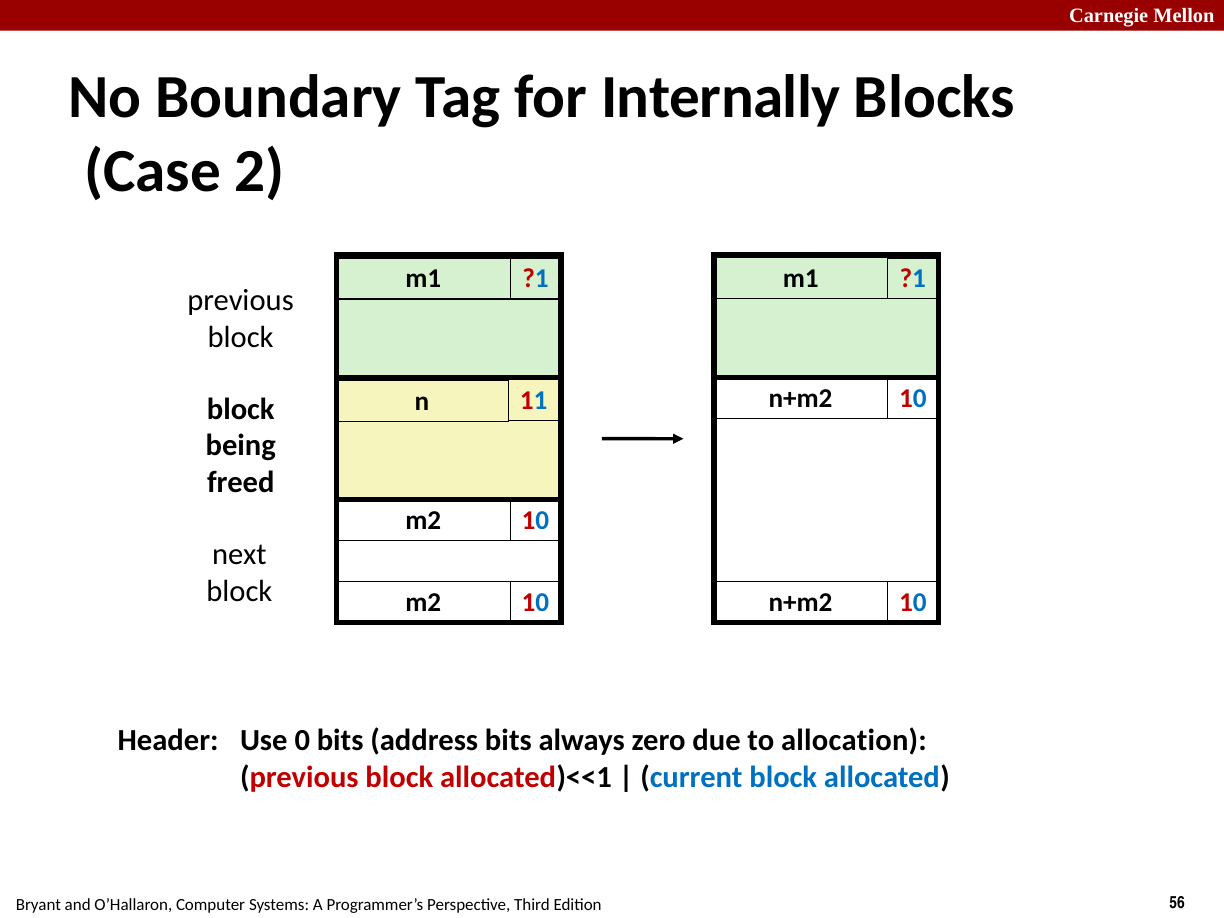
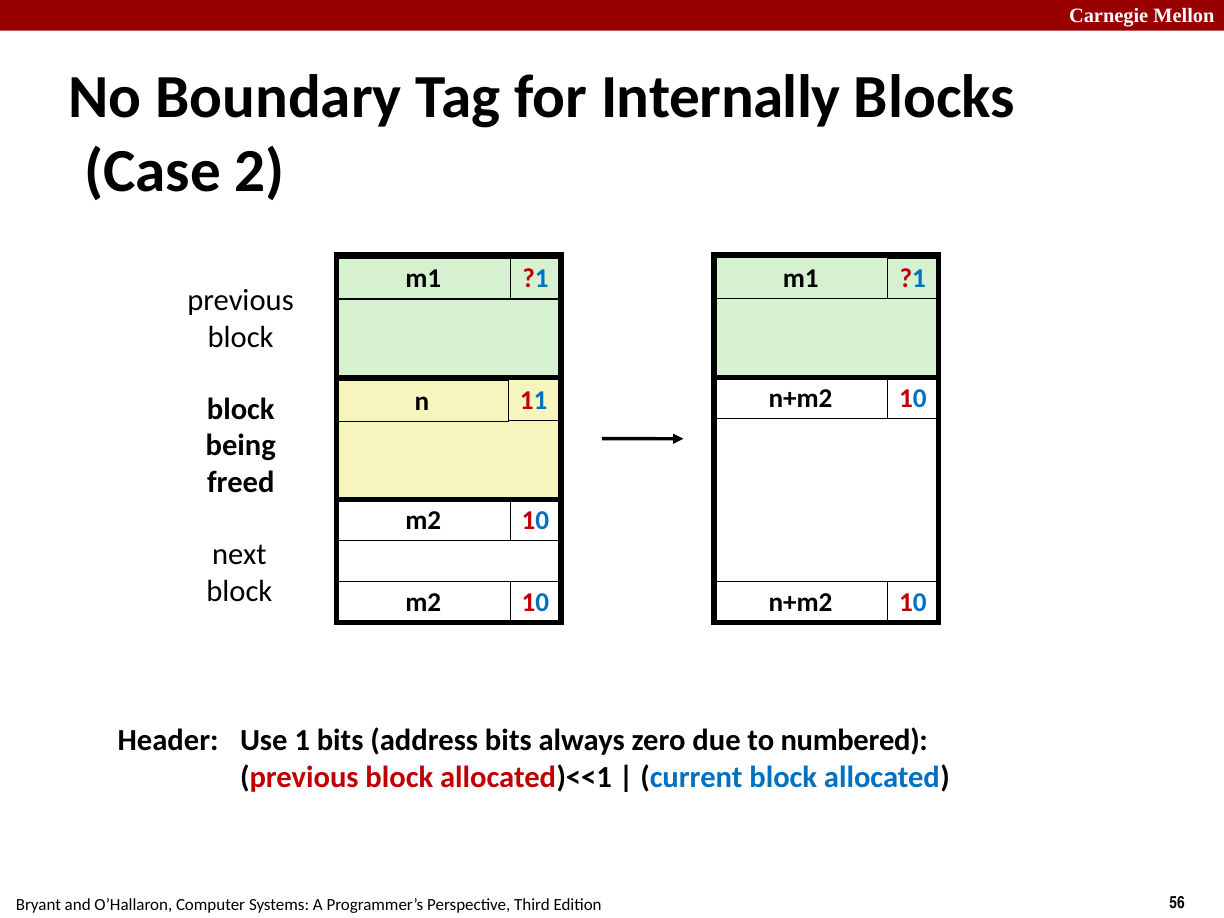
0: 0 -> 1
allocation: allocation -> numbered
